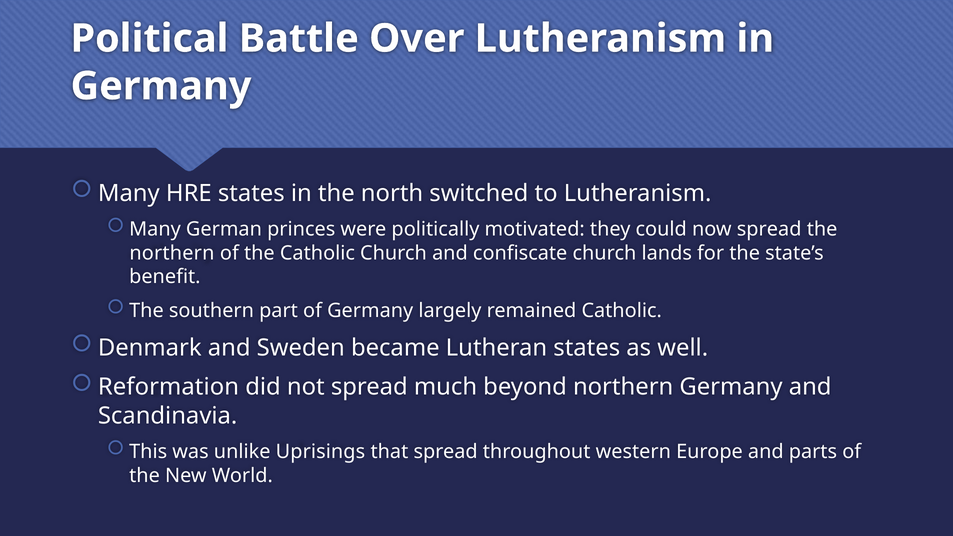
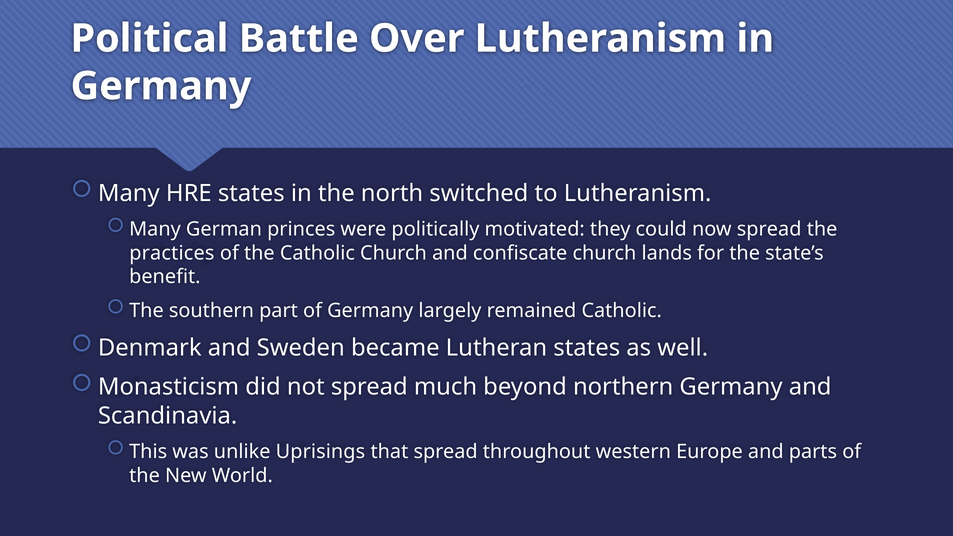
northern at (172, 253): northern -> practices
Reformation: Reformation -> Monasticism
